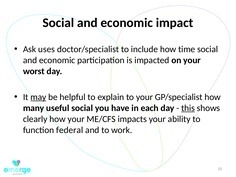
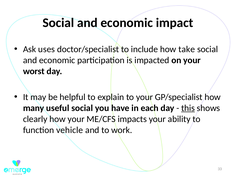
time: time -> take
may underline: present -> none
federal: federal -> vehicle
